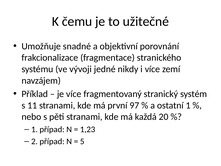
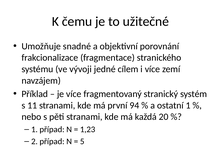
nikdy: nikdy -> cílem
97: 97 -> 94
